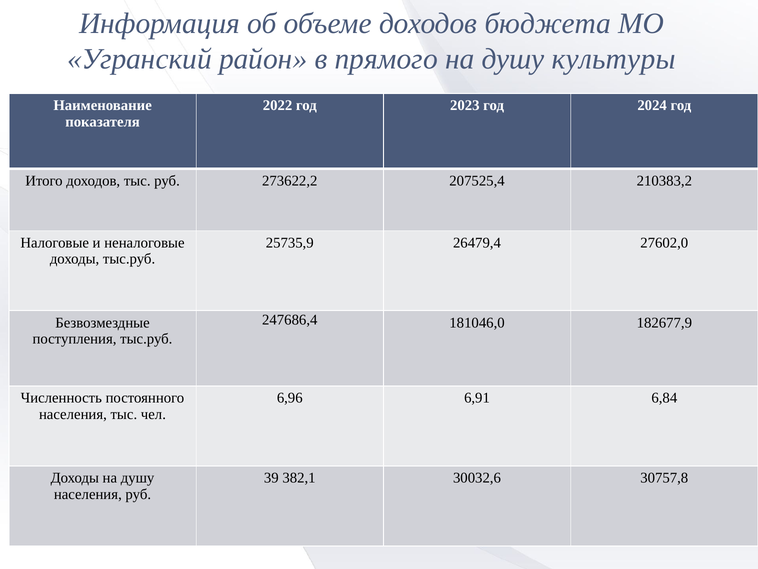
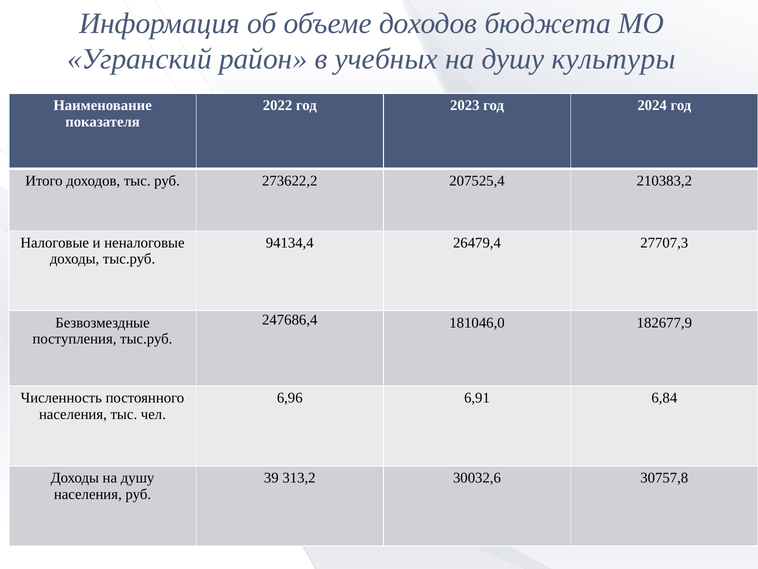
прямого: прямого -> учебных
25735,9: 25735,9 -> 94134,4
27602,0: 27602,0 -> 27707,3
382,1: 382,1 -> 313,2
